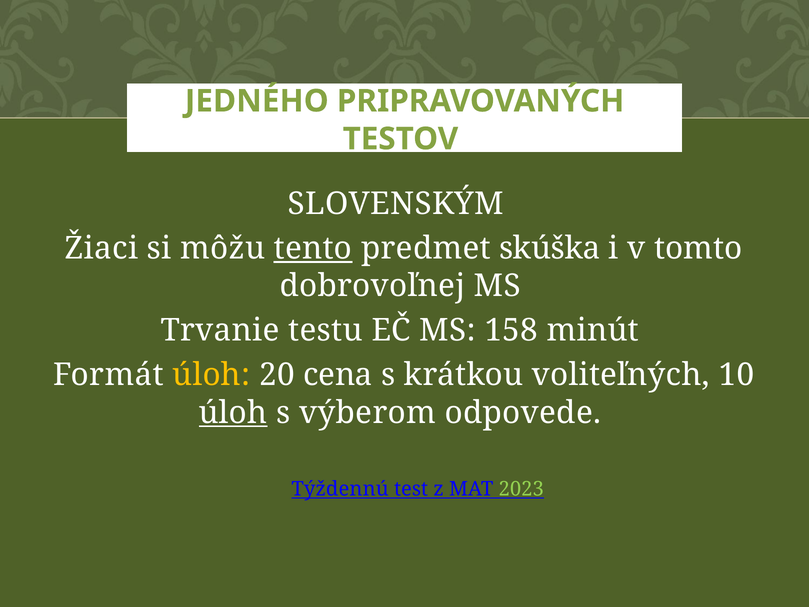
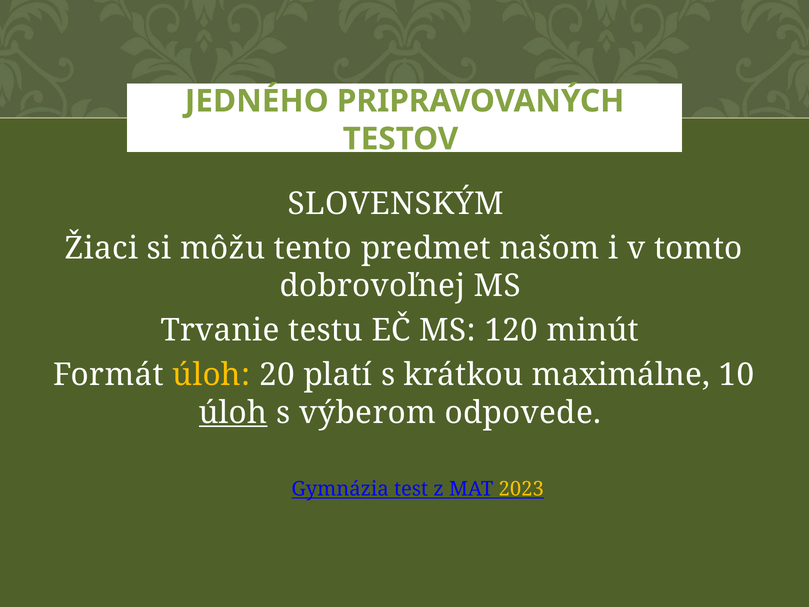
tento underline: present -> none
skúška: skúška -> našom
158: 158 -> 120
cena: cena -> platí
voliteľných: voliteľných -> maximálne
Týždennú: Týždennú -> Gymnázia
2023 colour: light green -> yellow
